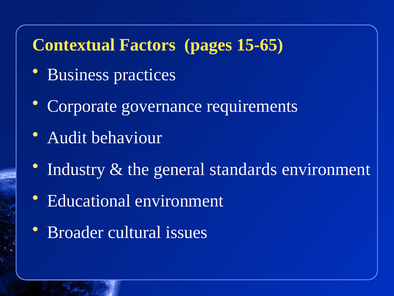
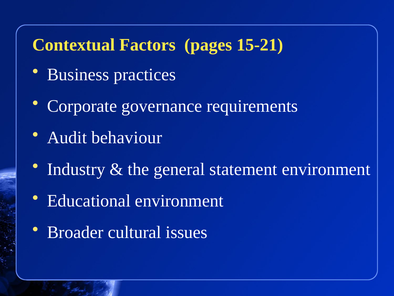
15-65: 15-65 -> 15-21
standards: standards -> statement
